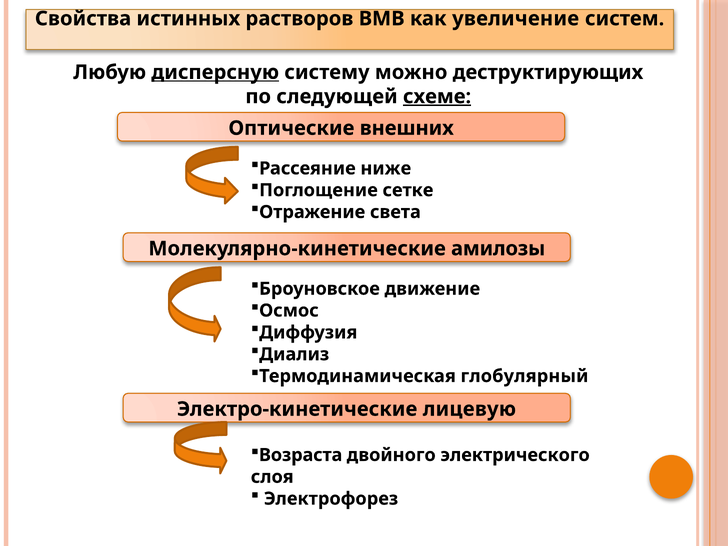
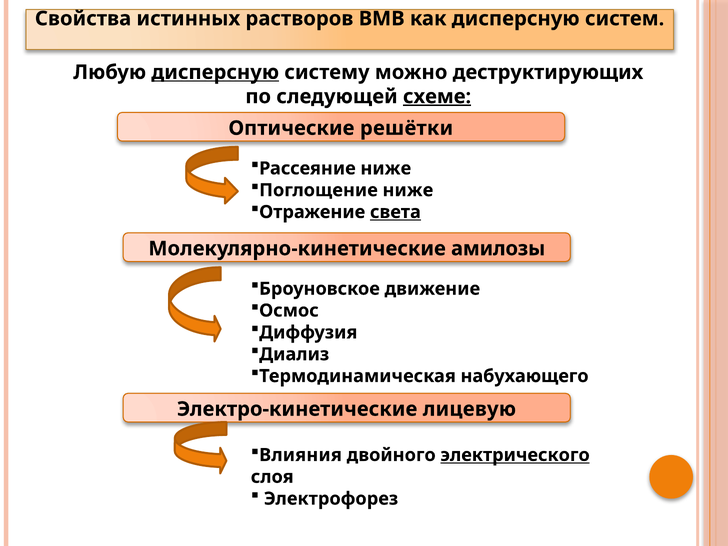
как увеличение: увеличение -> дисперсную
внешних: внешних -> решётки
сетке at (408, 190): сетке -> ниже
света underline: none -> present
глобулярный: глобулярный -> набухающего
Возраста: Возраста -> Влияния
электрического underline: none -> present
